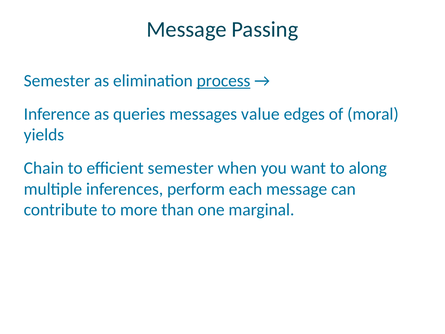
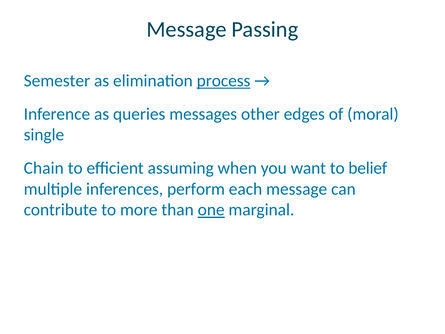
value: value -> other
yields: yields -> single
efficient semester: semester -> assuming
along: along -> belief
one underline: none -> present
